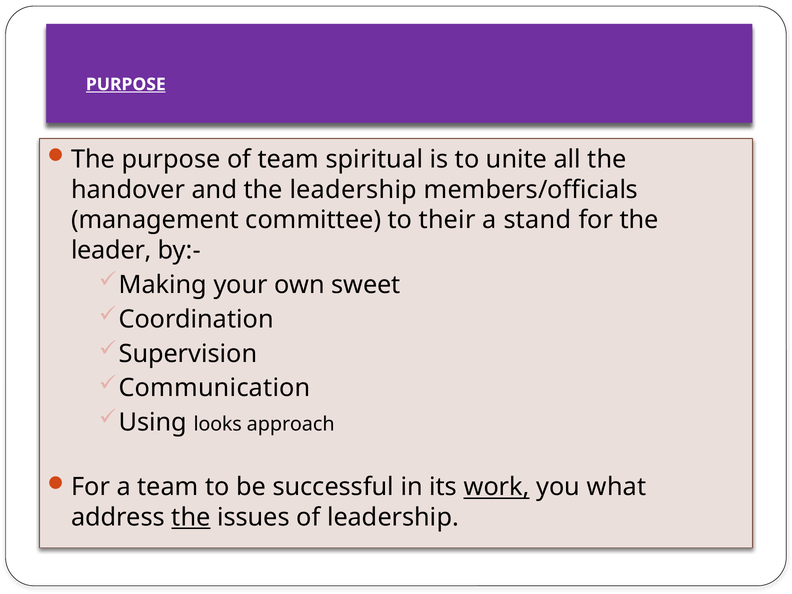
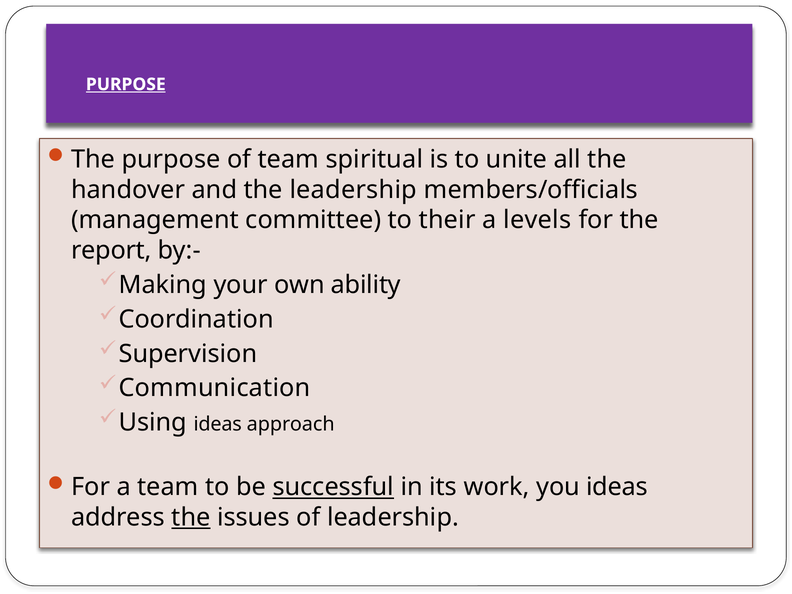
stand: stand -> levels
leader: leader -> report
sweet: sweet -> ability
Using looks: looks -> ideas
successful underline: none -> present
work underline: present -> none
you what: what -> ideas
